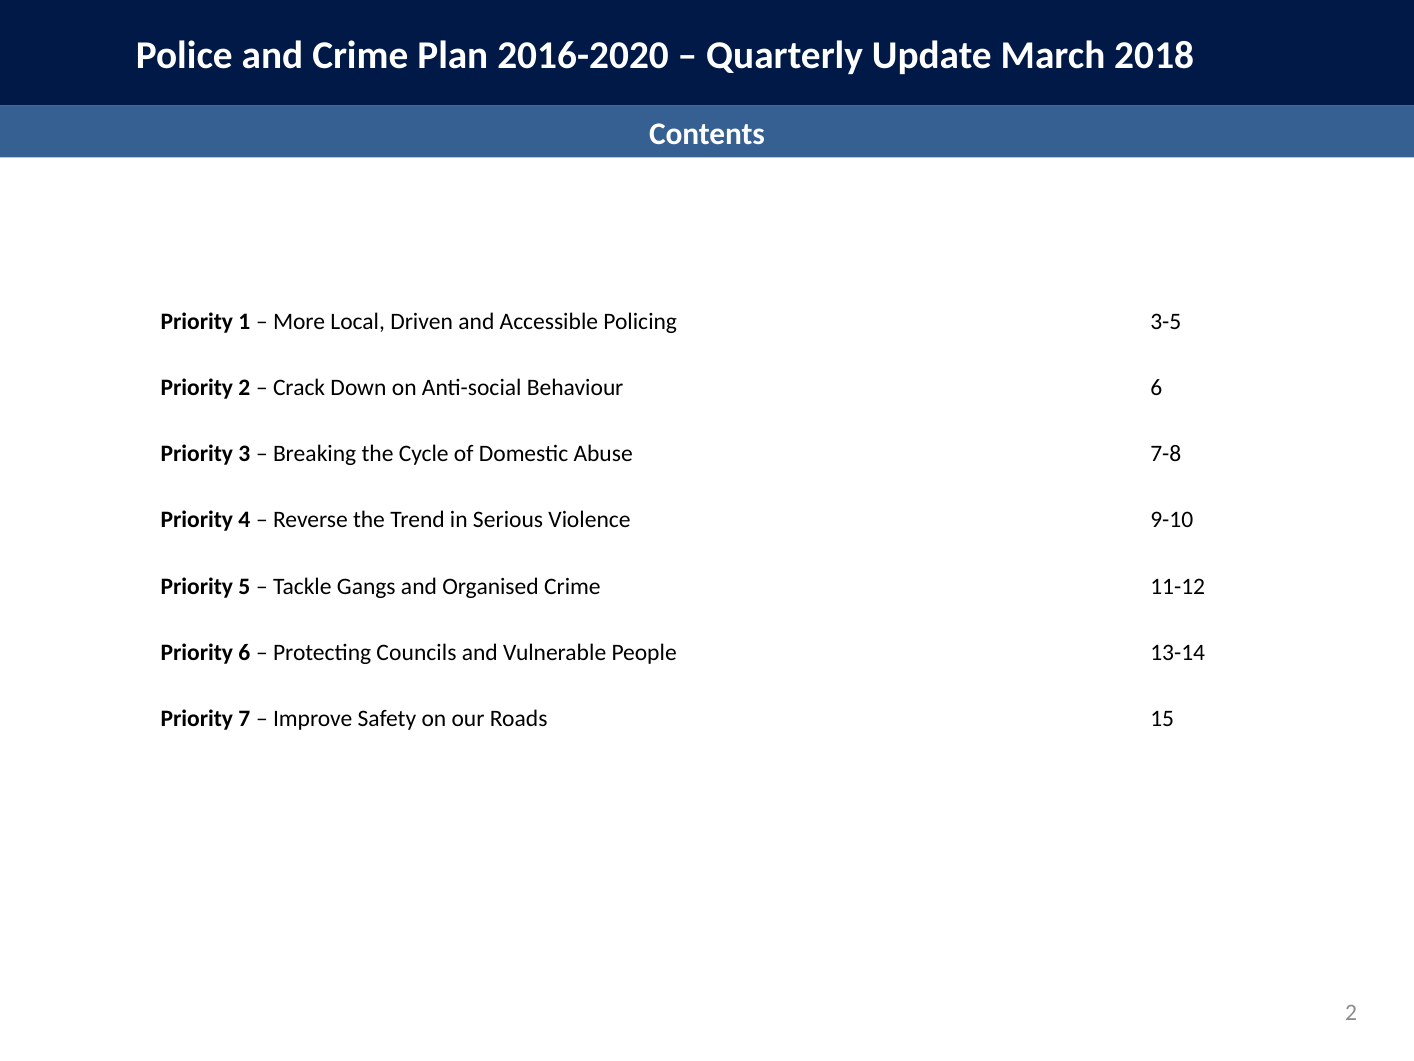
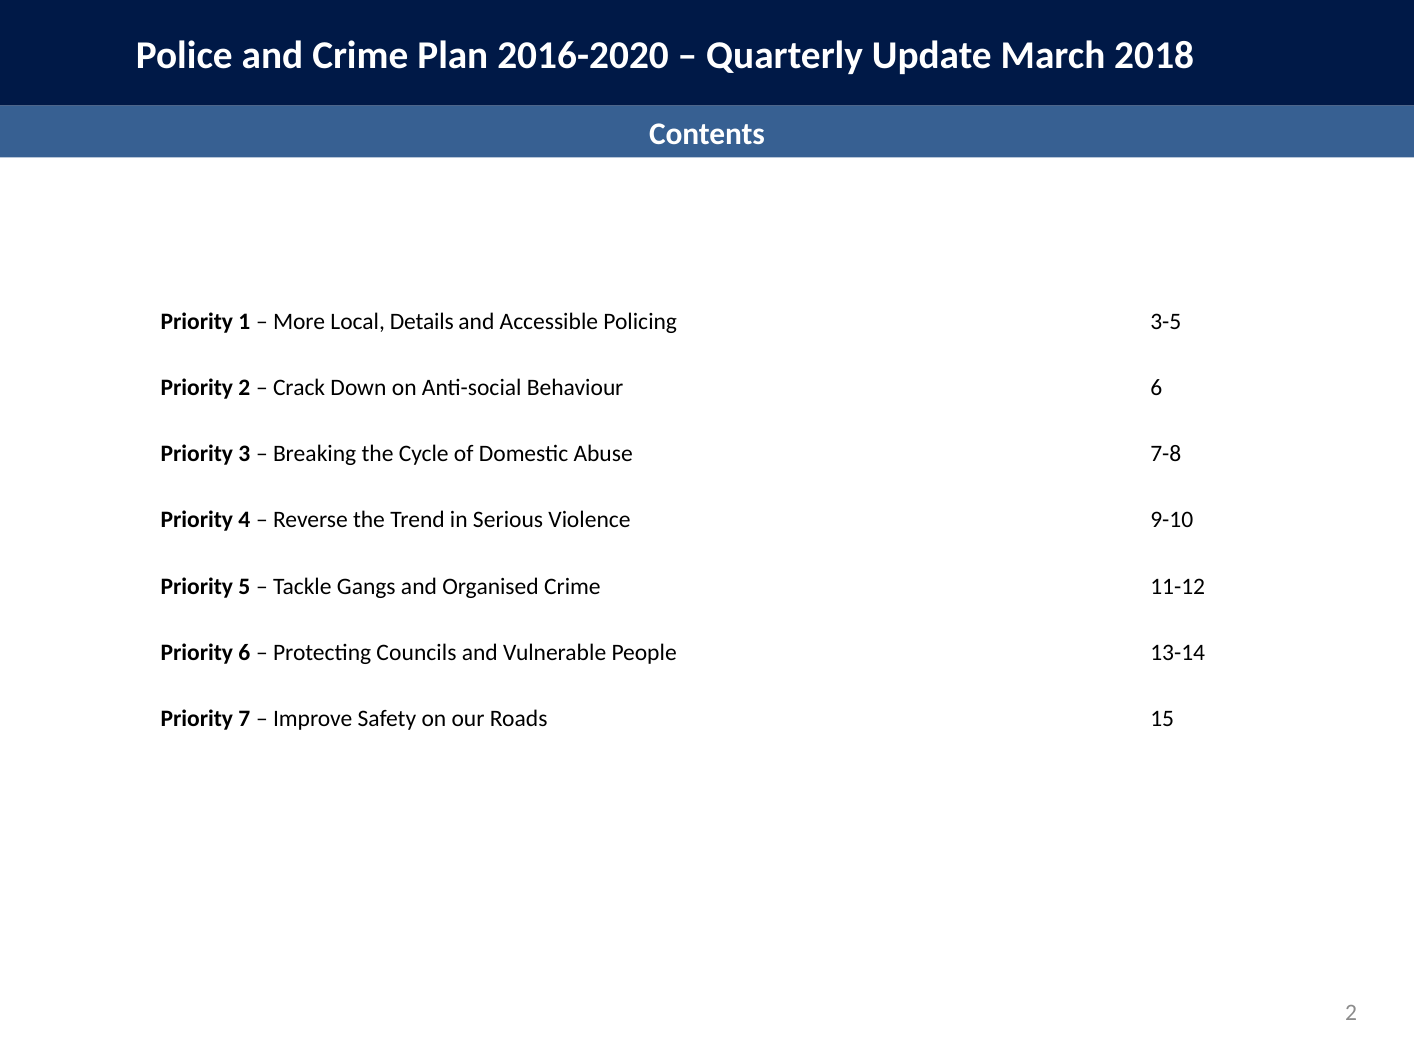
Driven: Driven -> Details
